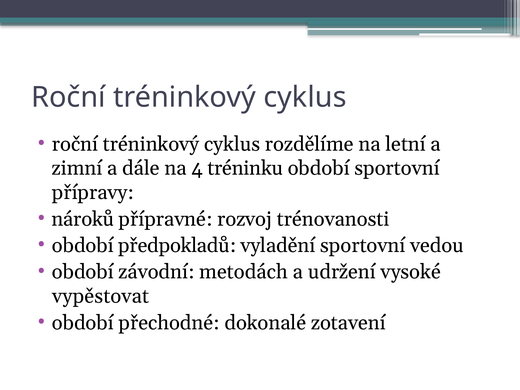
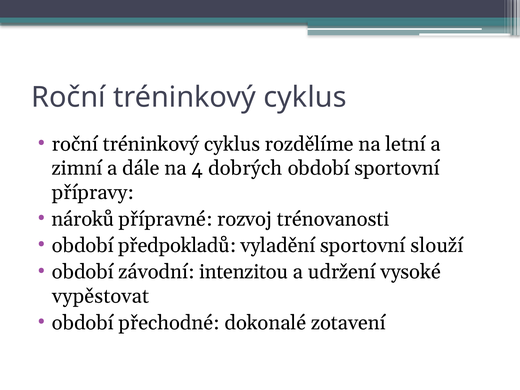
tréninku: tréninku -> dobrých
vedou: vedou -> slouží
metodách: metodách -> intenzitou
